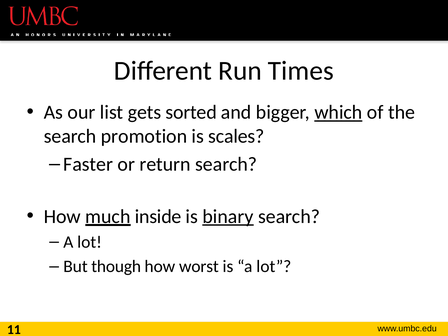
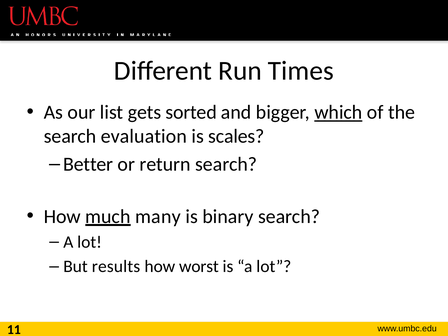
promotion: promotion -> evaluation
Faster: Faster -> Better
inside: inside -> many
binary underline: present -> none
though: though -> results
